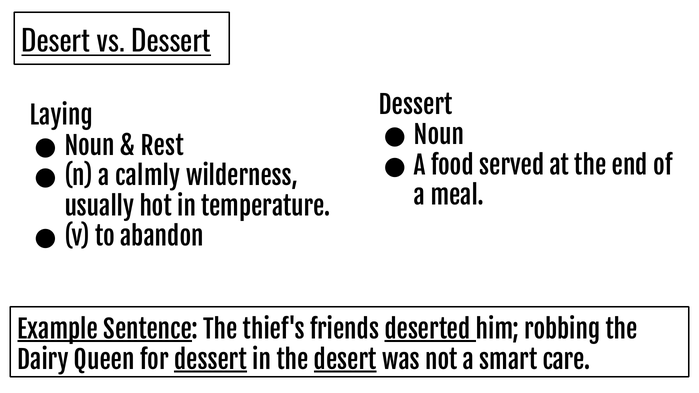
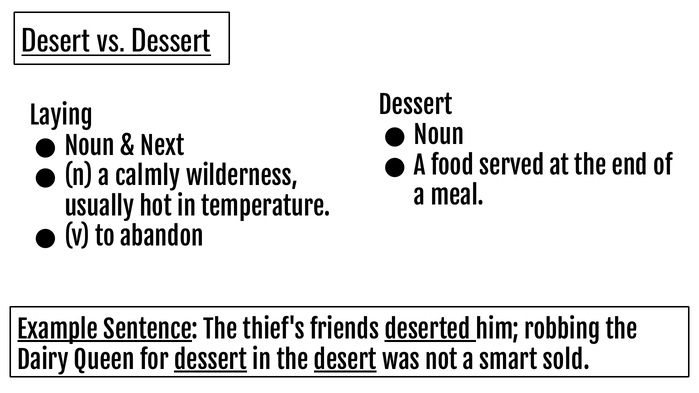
Rest: Rest -> Next
care: care -> sold
